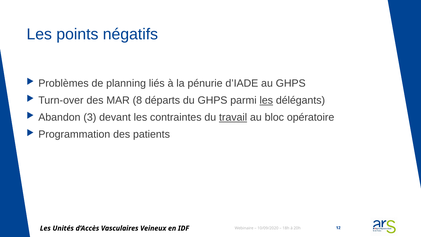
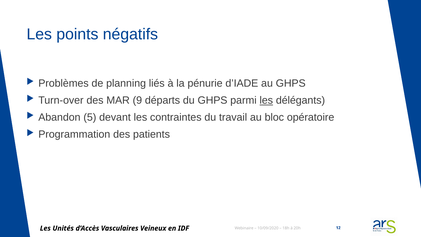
8: 8 -> 9
3: 3 -> 5
travail underline: present -> none
